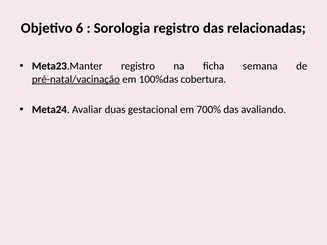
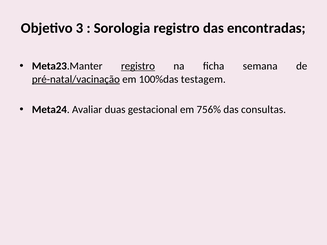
6: 6 -> 3
relacionadas: relacionadas -> encontradas
registro at (138, 66) underline: none -> present
cobertura: cobertura -> testagem
700%: 700% -> 756%
avaliando: avaliando -> consultas
